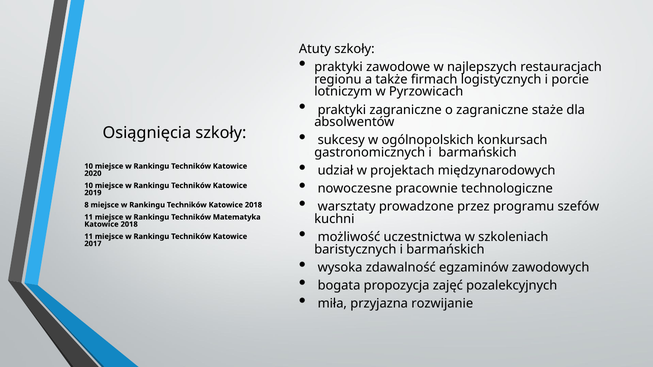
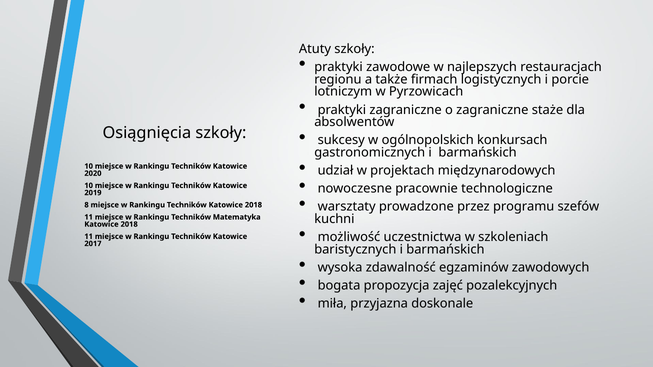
rozwijanie: rozwijanie -> doskonale
